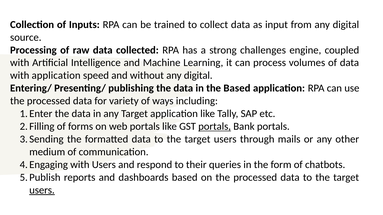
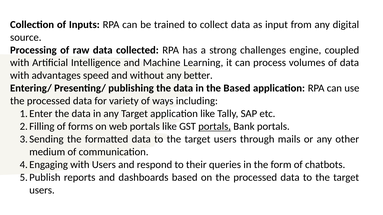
with application: application -> advantages
without any digital: digital -> better
users at (42, 191) underline: present -> none
